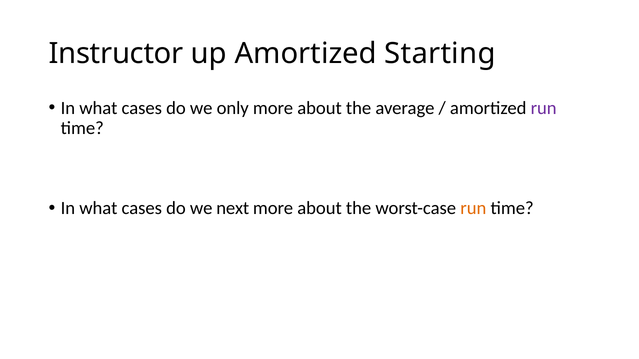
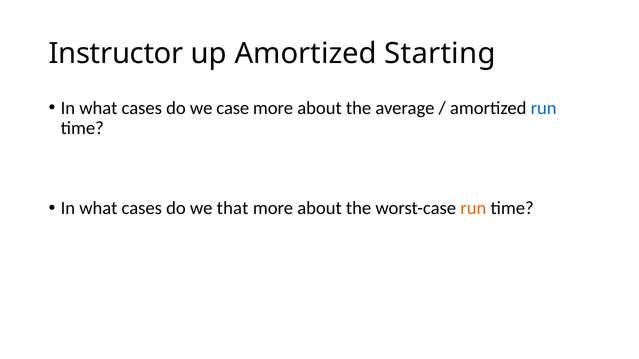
only: only -> case
run at (544, 108) colour: purple -> blue
next: next -> that
